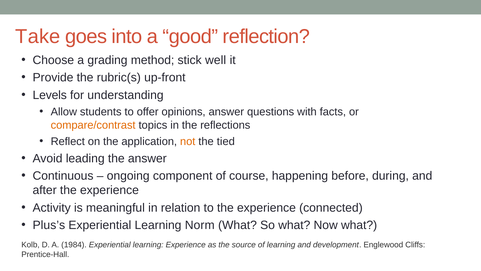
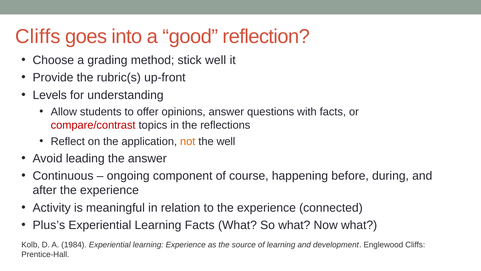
Take at (38, 37): Take -> Cliffs
compare/contrast colour: orange -> red
the tied: tied -> well
Learning Norm: Norm -> Facts
